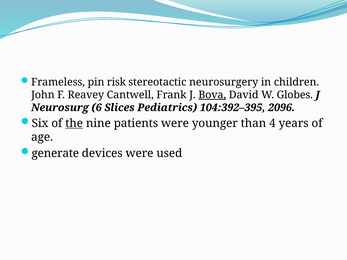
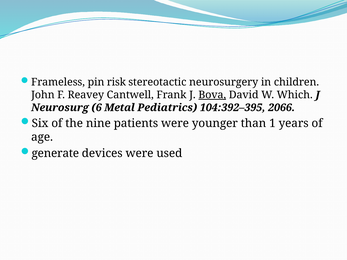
Globes: Globes -> Which
Slices: Slices -> Metal
2096: 2096 -> 2066
the underline: present -> none
4: 4 -> 1
